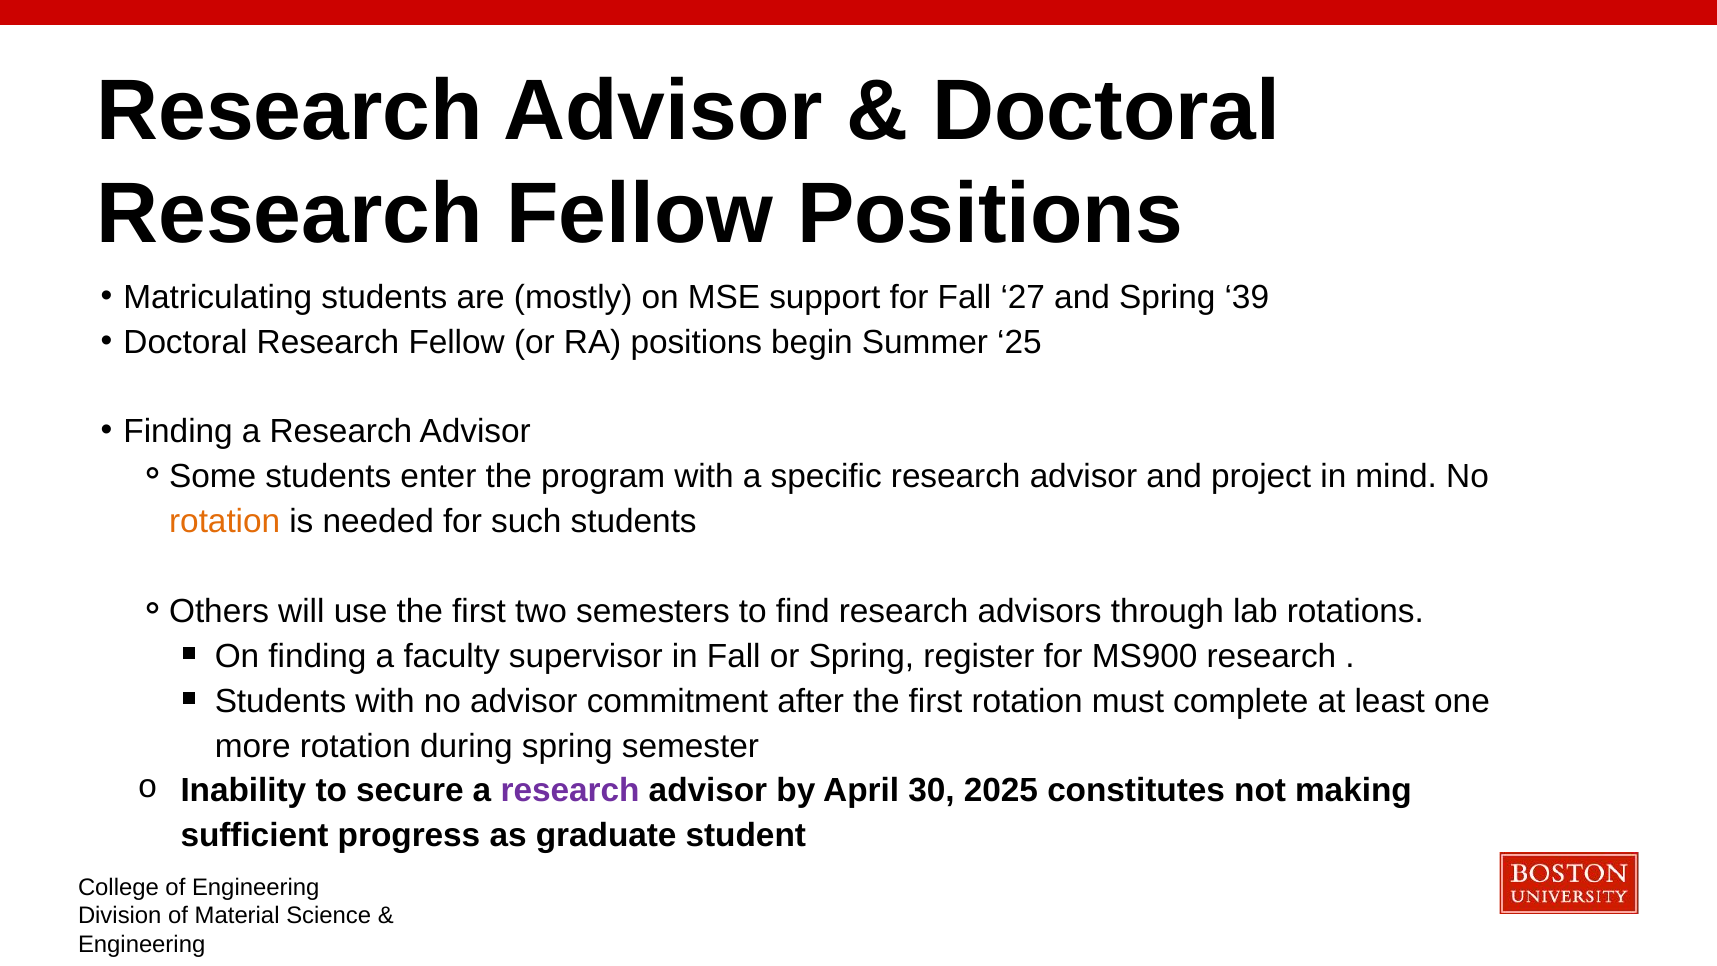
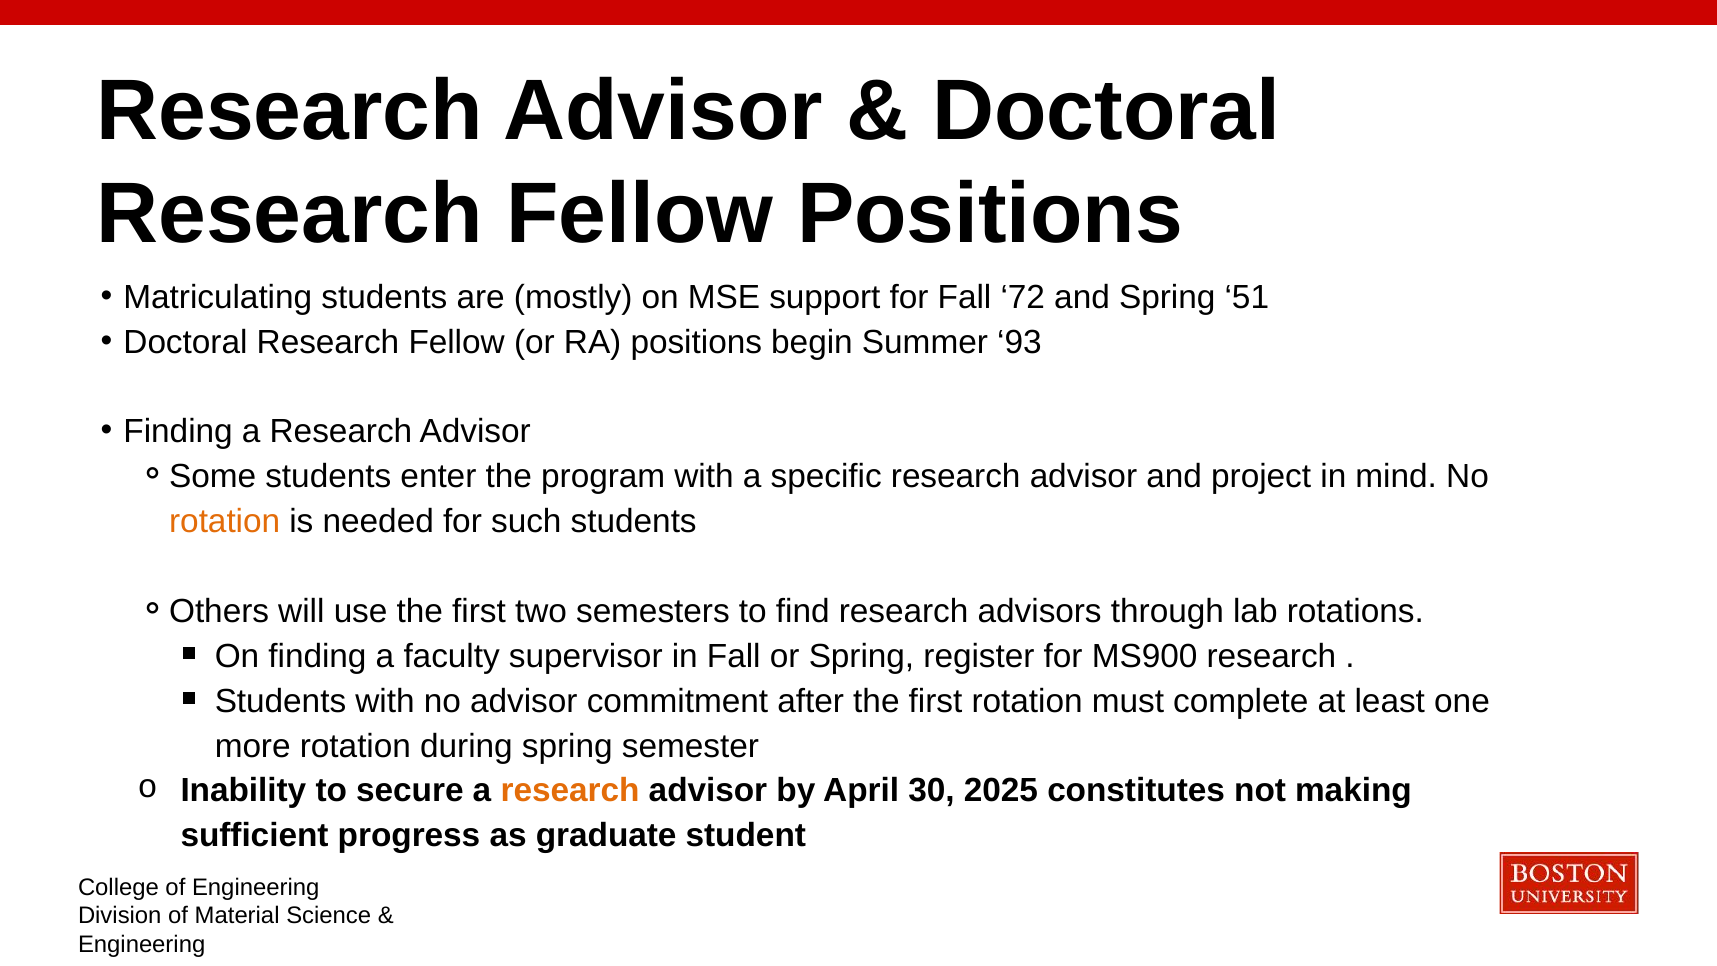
27: 27 -> 72
39: 39 -> 51
25: 25 -> 93
research at (570, 791) colour: purple -> orange
